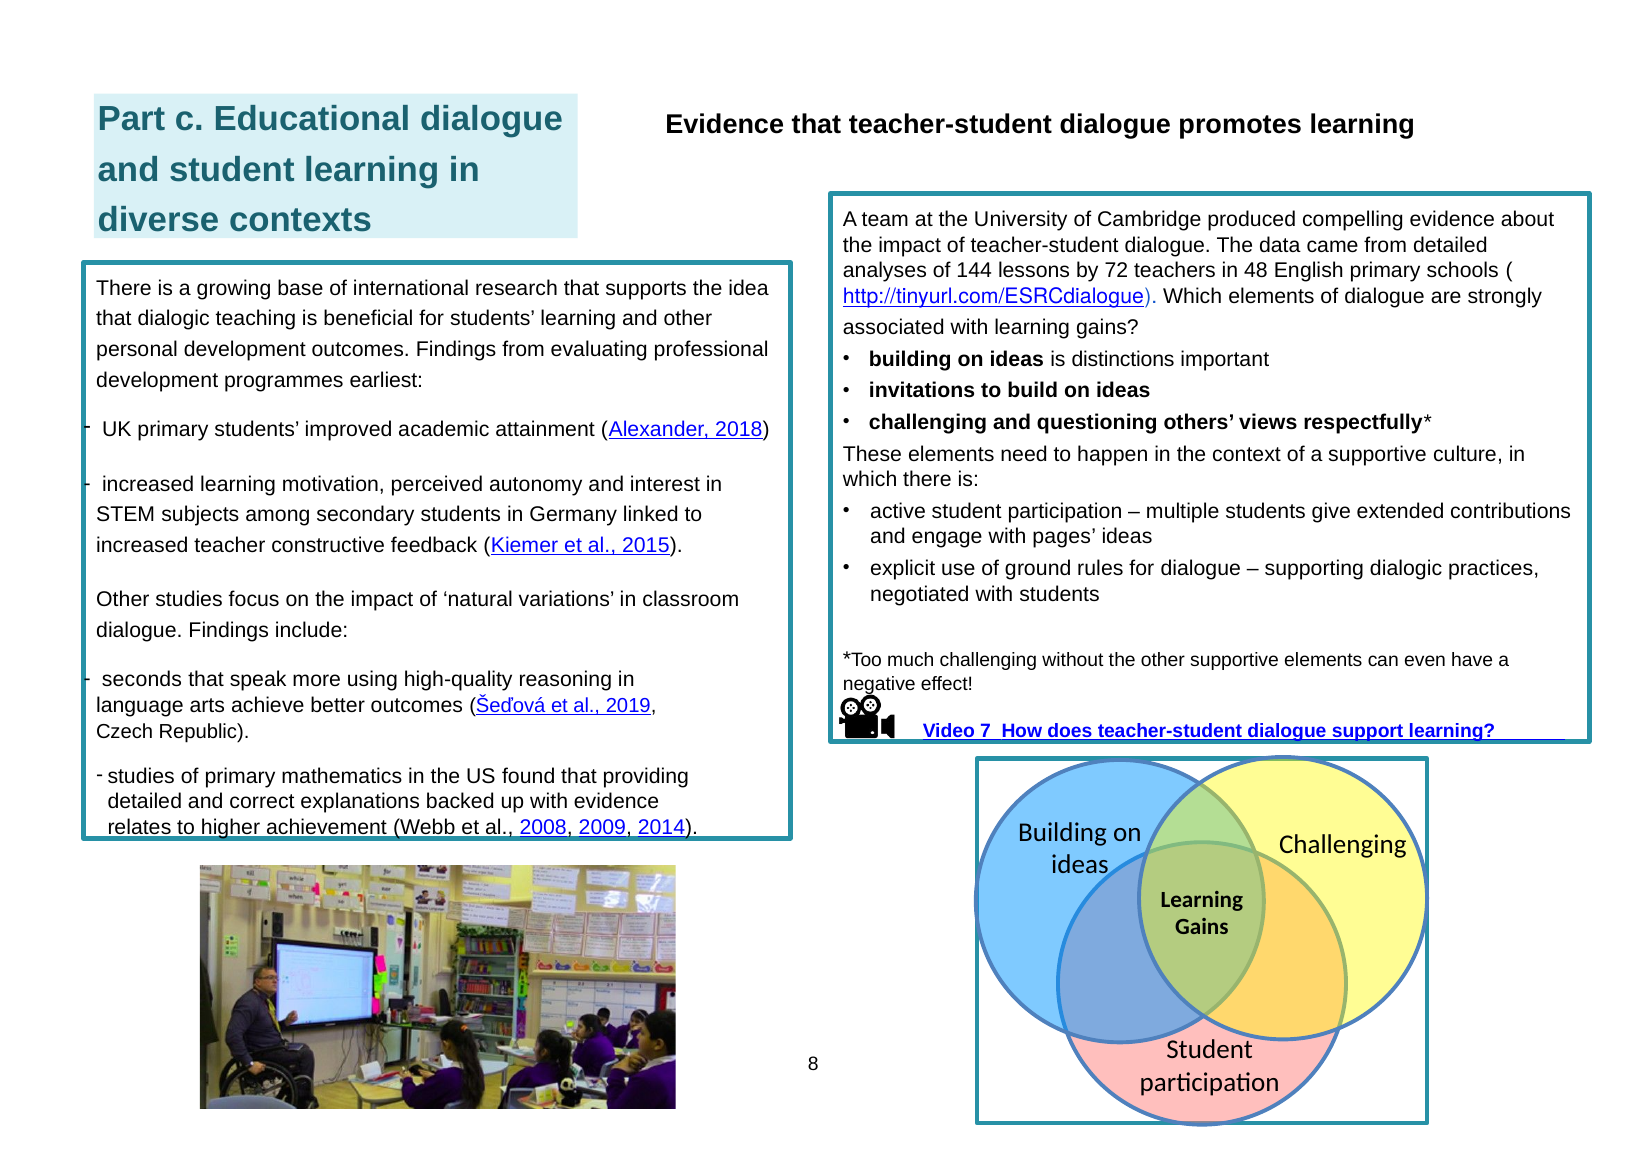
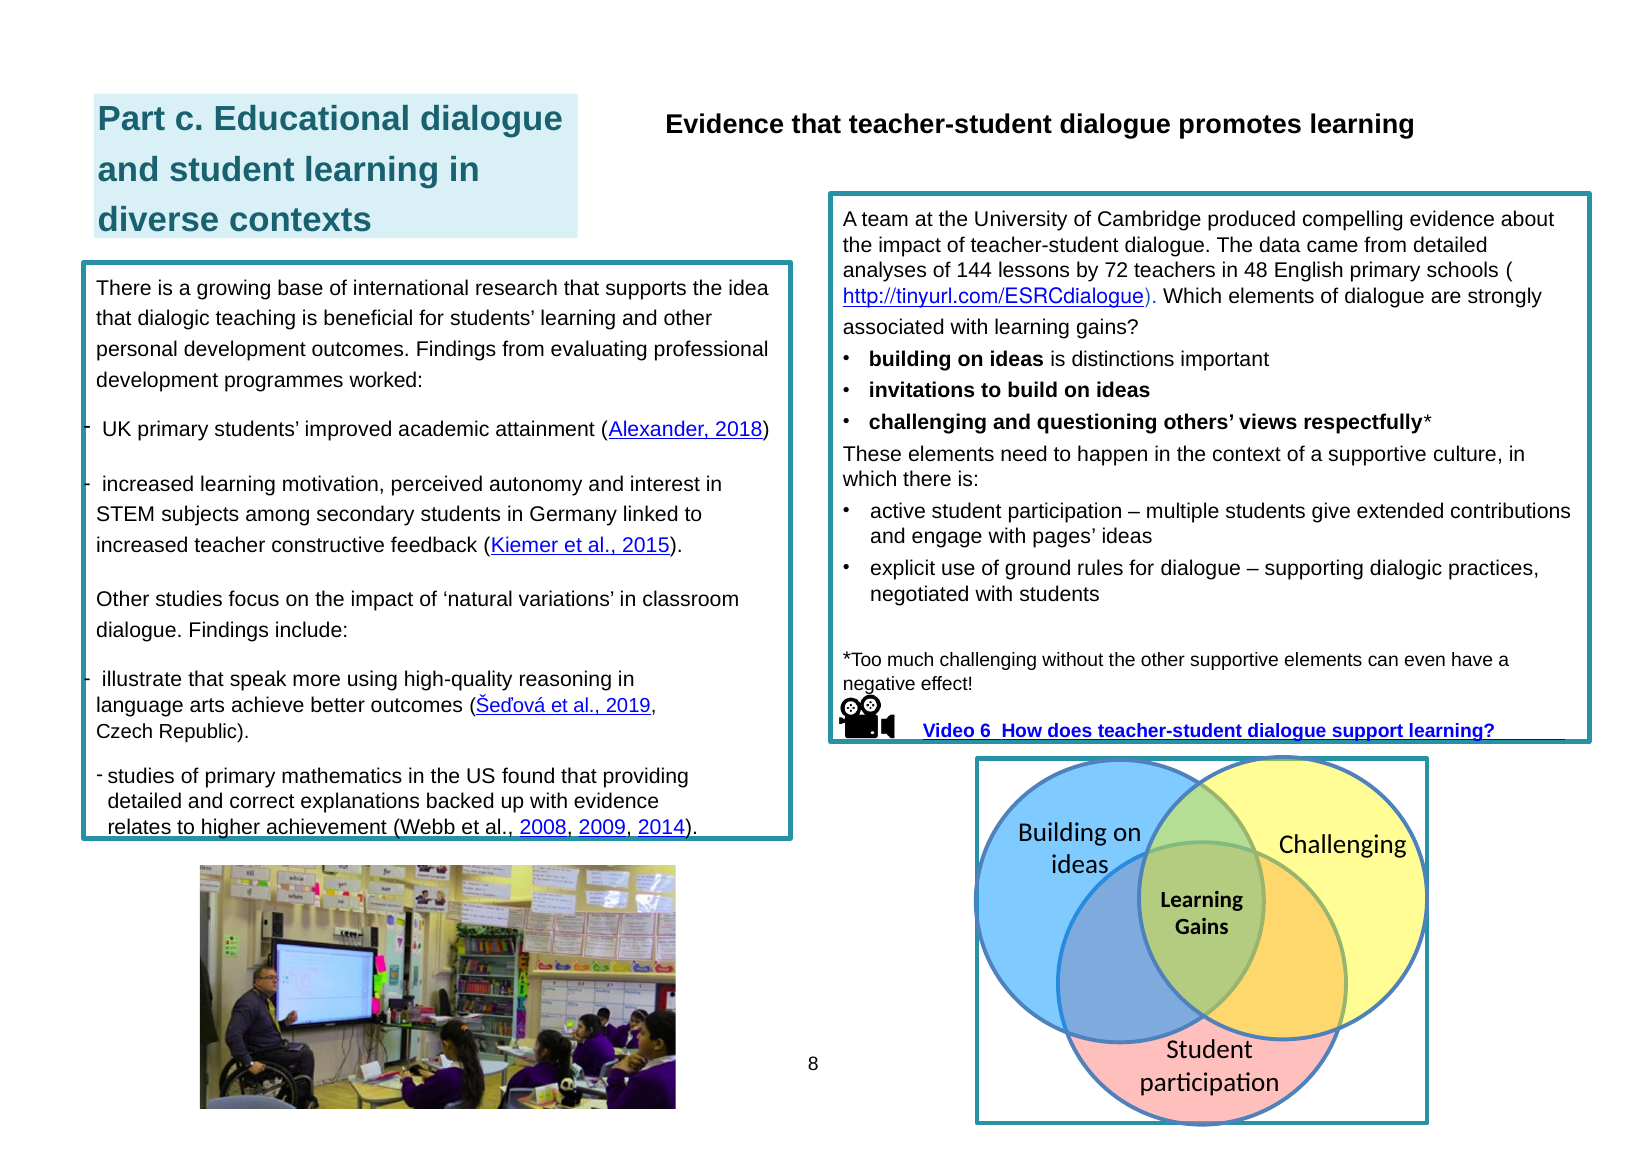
earliest: earliest -> worked
seconds: seconds -> illustrate
7: 7 -> 6
